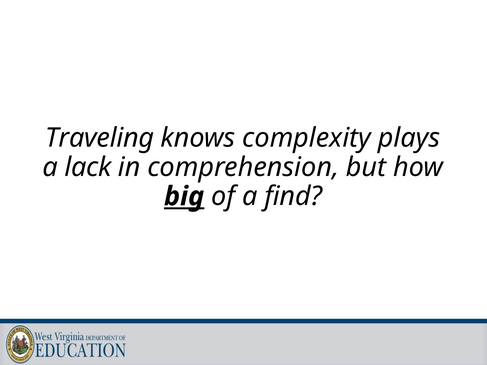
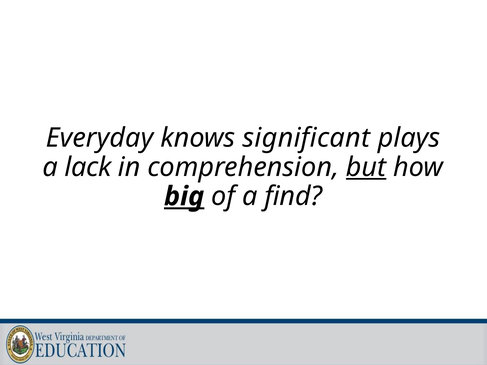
Traveling: Traveling -> Everyday
complexity: complexity -> significant
but underline: none -> present
